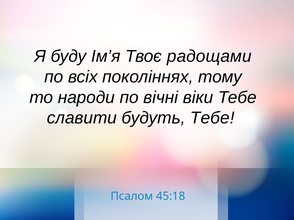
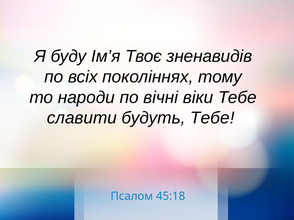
радощами: радощами -> зненавидів
